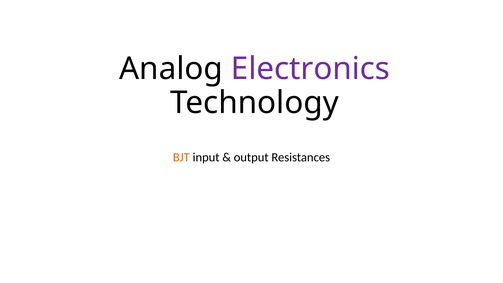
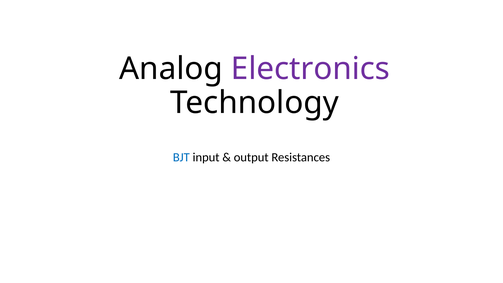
BJT colour: orange -> blue
